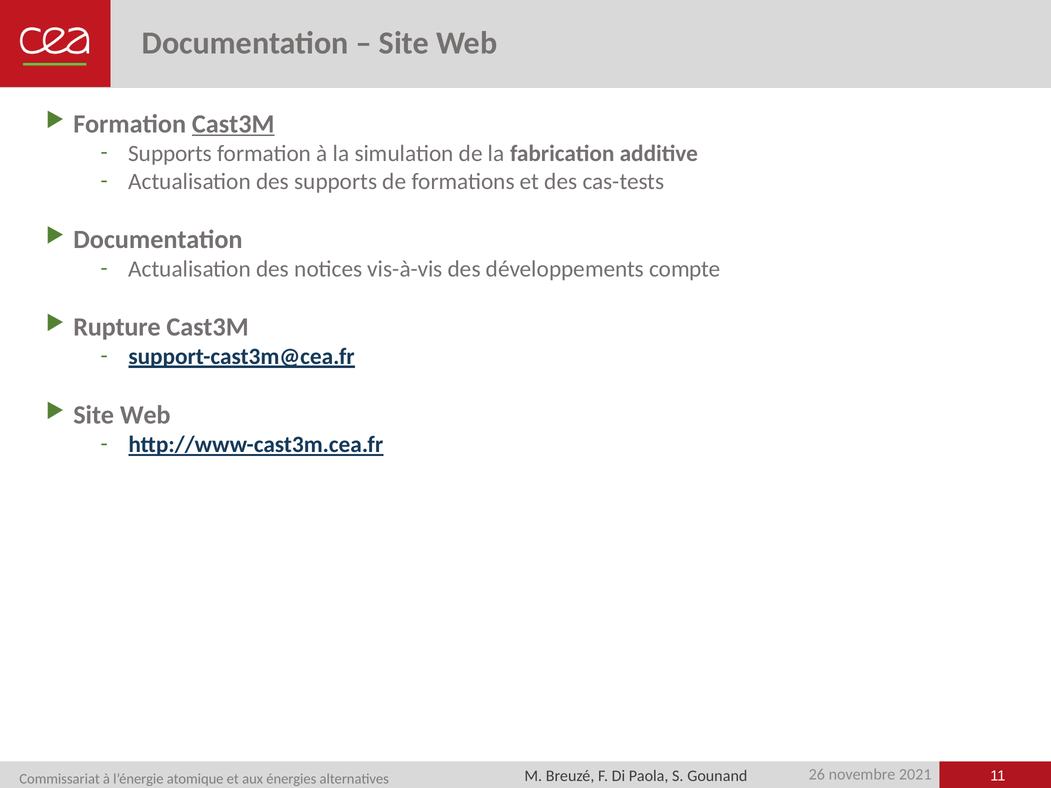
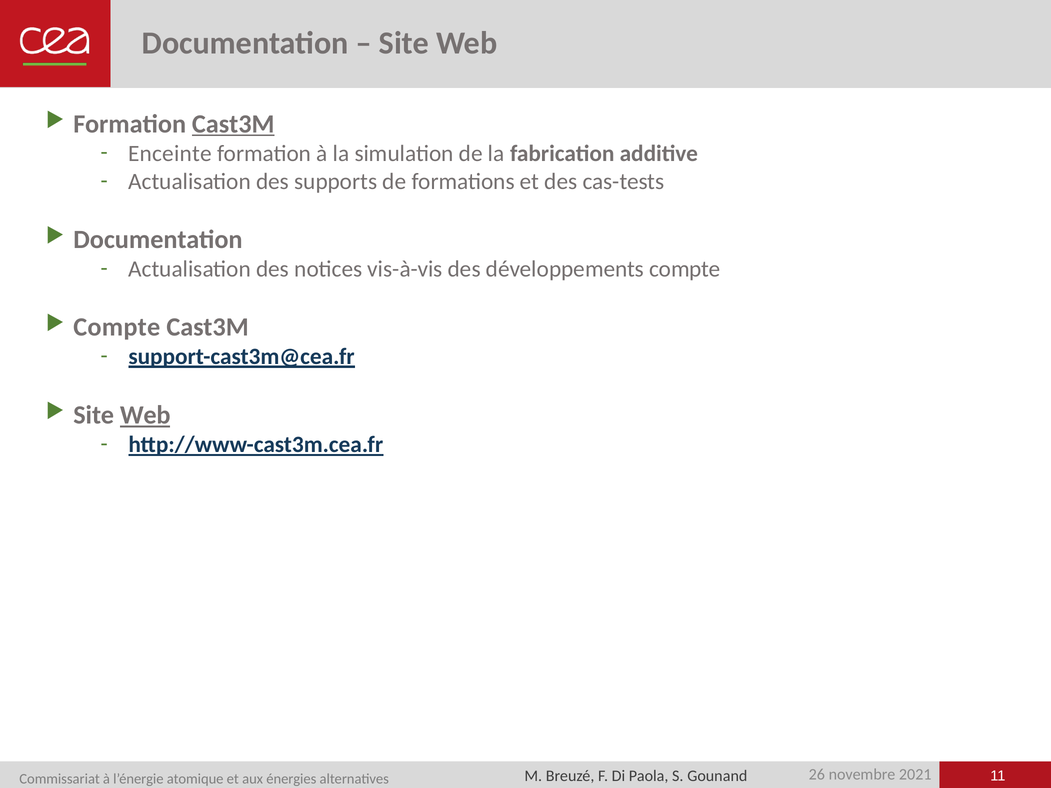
Supports at (170, 154): Supports -> Enceinte
Rupture at (117, 327): Rupture -> Compte
Web at (145, 415) underline: none -> present
